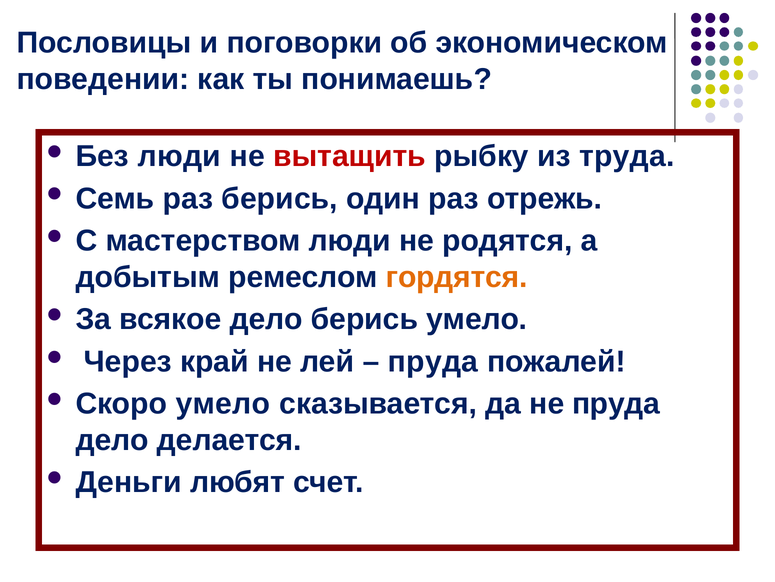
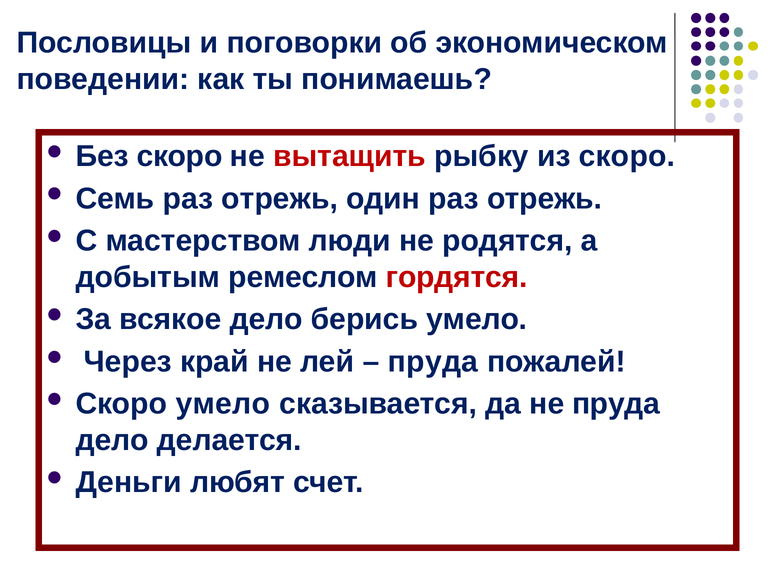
Без люди: люди -> скоро
из труда: труда -> скоро
Семь раз берись: берись -> отрежь
гордятся colour: orange -> red
